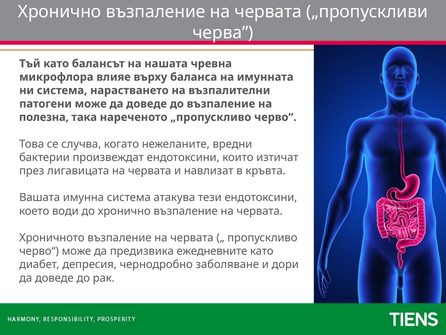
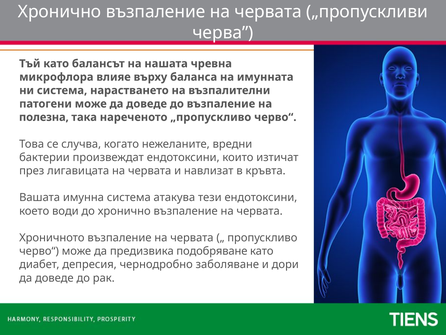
ежедневните: ежедневните -> подобряване
